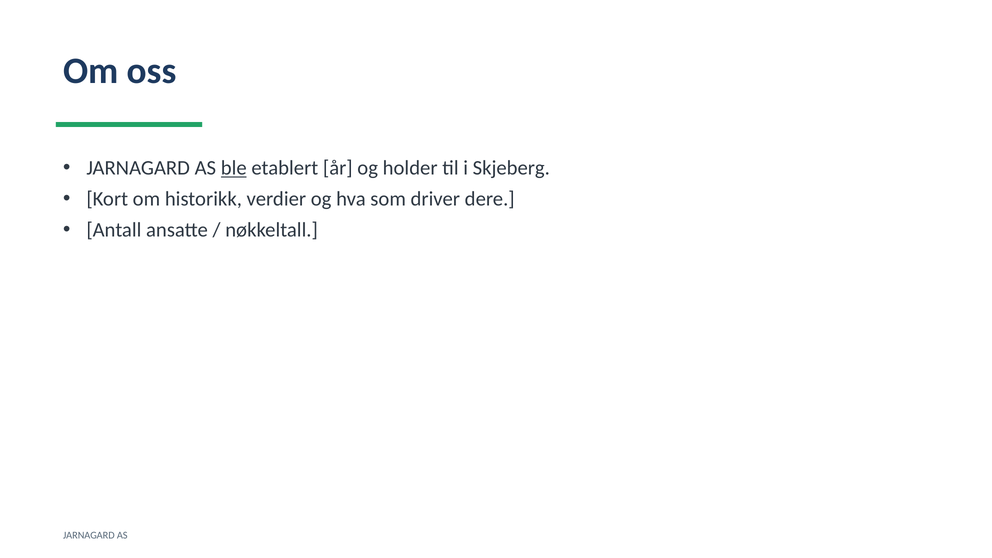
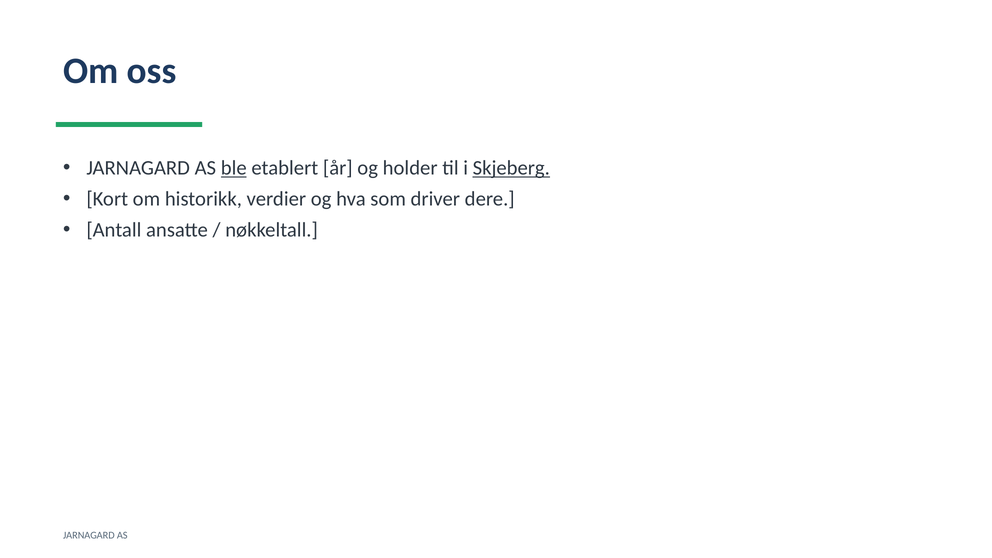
Skjeberg underline: none -> present
